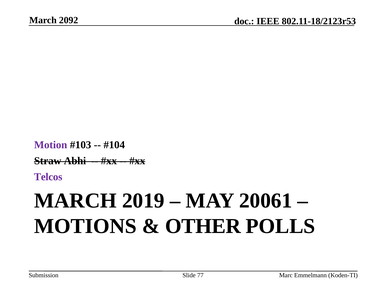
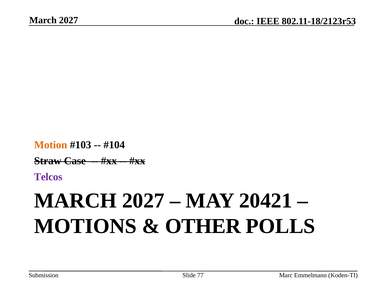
2092 at (69, 20): 2092 -> 2027
Motion colour: purple -> orange
Abhi: Abhi -> Case
2019 at (143, 201): 2019 -> 2027
20061: 20061 -> 20421
